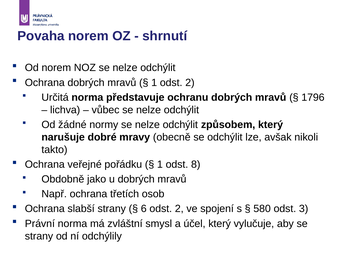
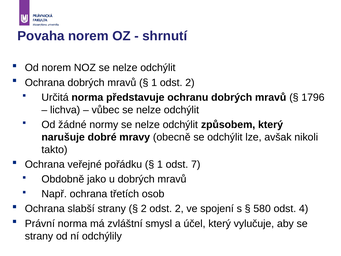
8: 8 -> 7
6 at (144, 209): 6 -> 2
3: 3 -> 4
